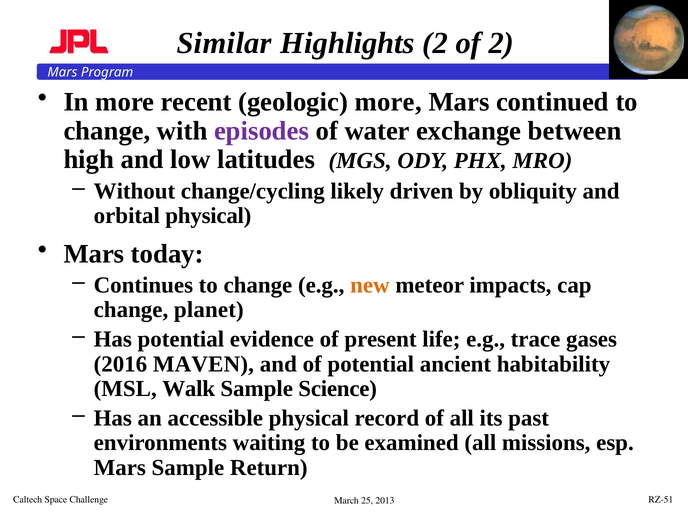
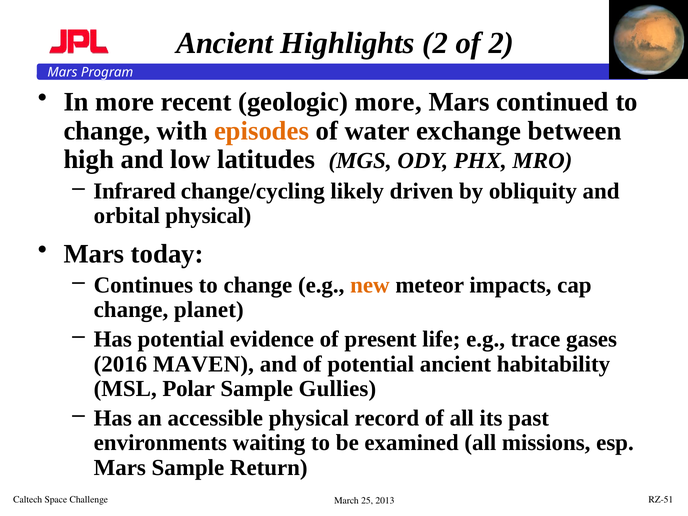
Similar at (224, 43): Similar -> Ancient
episodes colour: purple -> orange
Without: Without -> Infrared
Walk: Walk -> Polar
Science: Science -> Gullies
